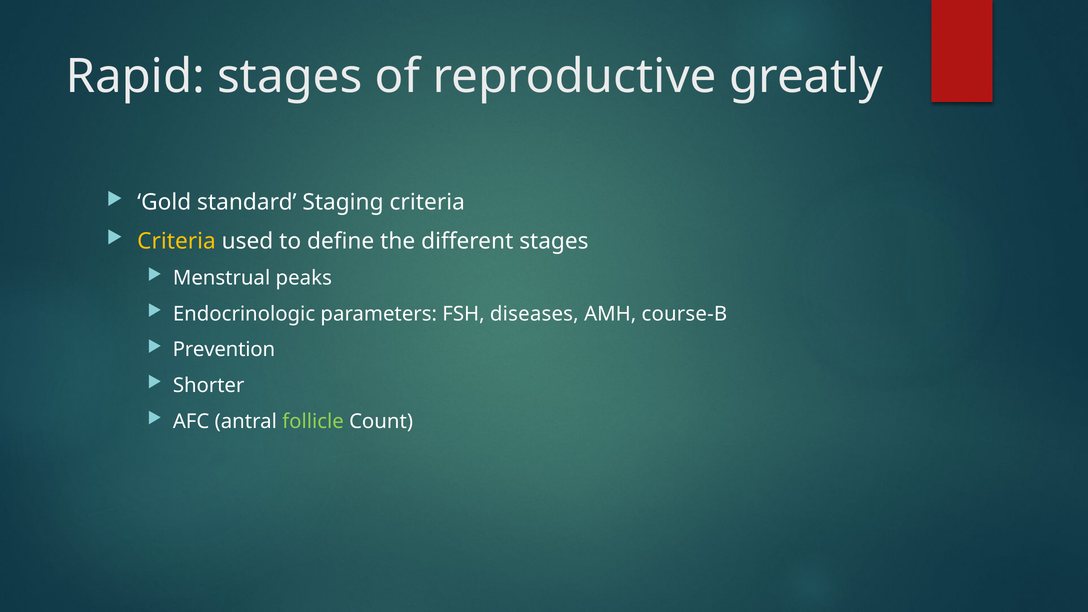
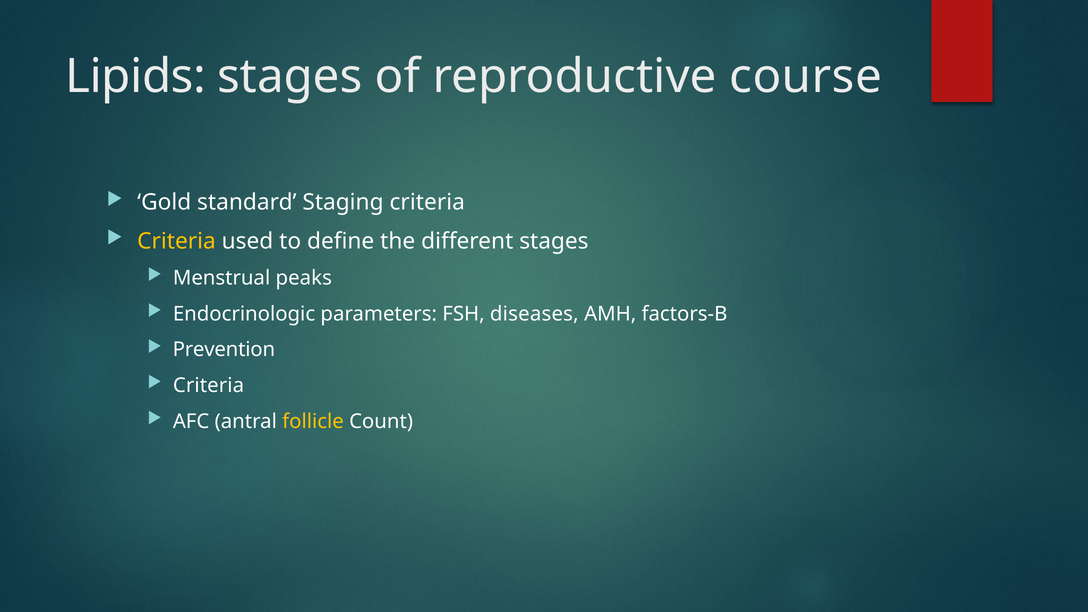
Rapid: Rapid -> Lipids
greatly: greatly -> course
course-B: course-B -> factors-B
Shorter at (209, 386): Shorter -> Criteria
follicle colour: light green -> yellow
